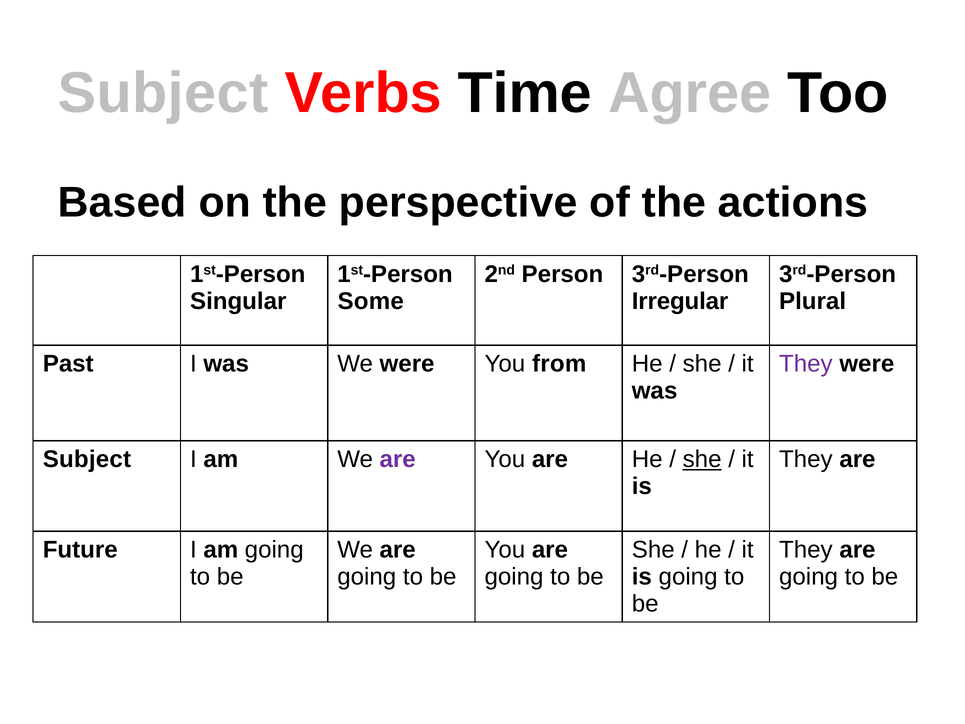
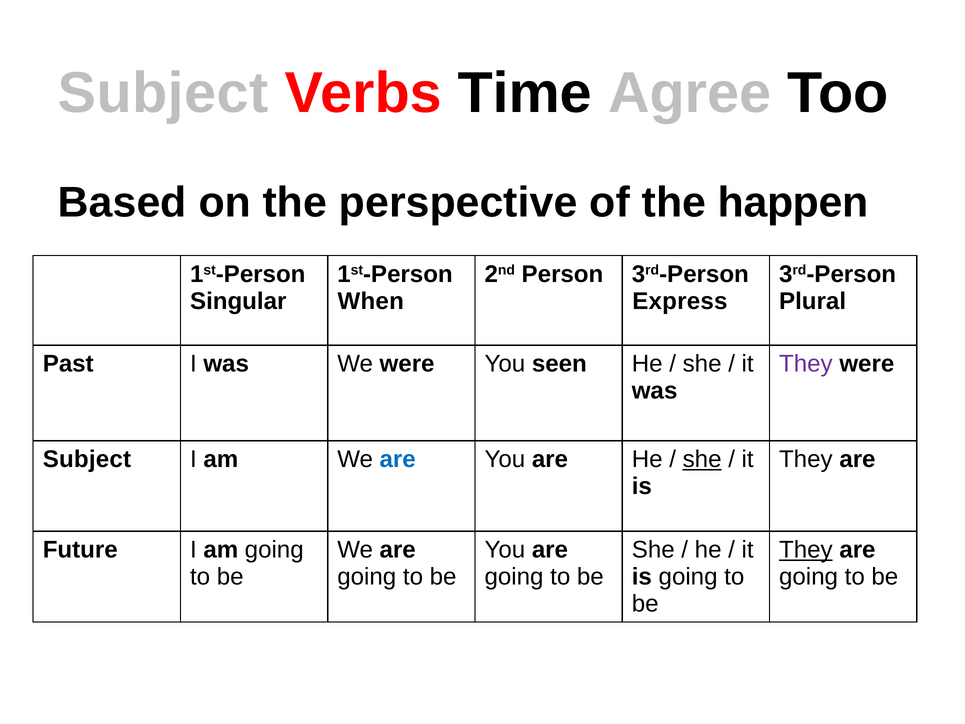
actions: actions -> happen
Some: Some -> When
Irregular: Irregular -> Express
from: from -> seen
are at (398, 459) colour: purple -> blue
They at (806, 550) underline: none -> present
